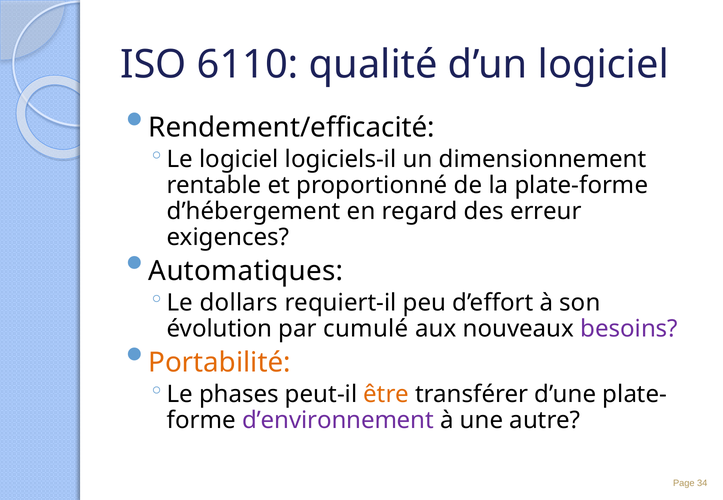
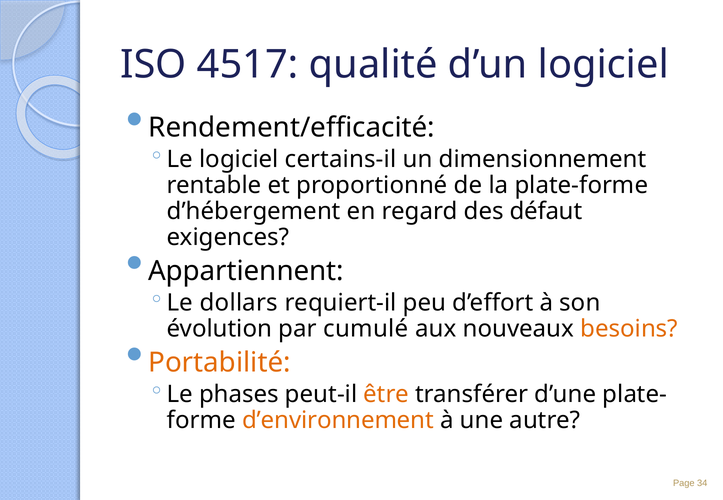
6110: 6110 -> 4517
logiciels-il: logiciels-il -> certains-il
erreur: erreur -> défaut
Automatiques: Automatiques -> Appartiennent
besoins colour: purple -> orange
d’environnement colour: purple -> orange
